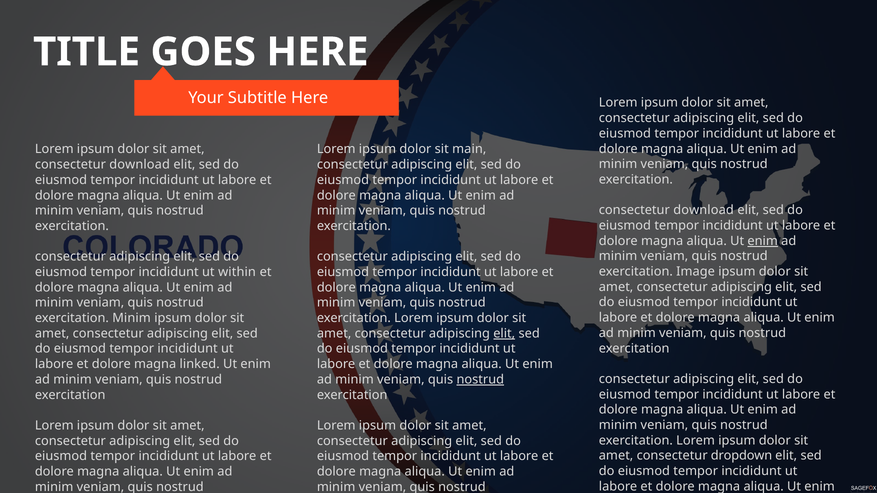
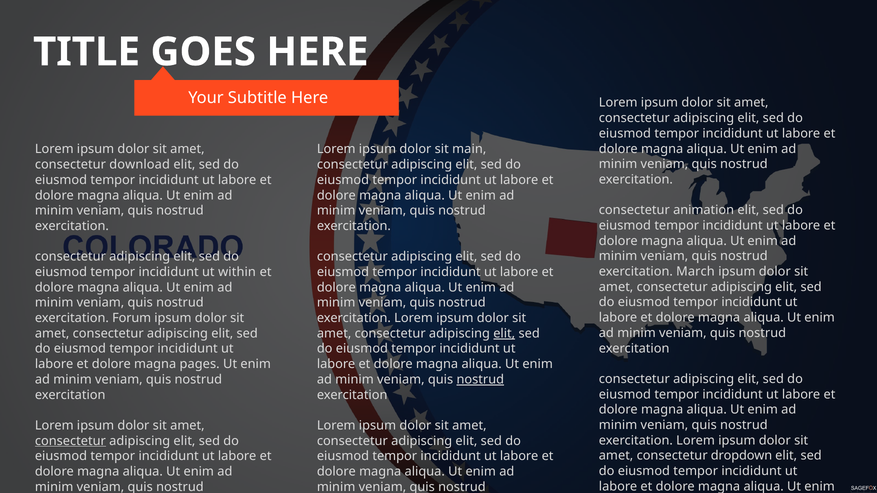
download at (704, 210): download -> animation
enim at (763, 241) underline: present -> none
Image: Image -> March
exercitation Minim: Minim -> Forum
linked: linked -> pages
consectetur at (70, 441) underline: none -> present
